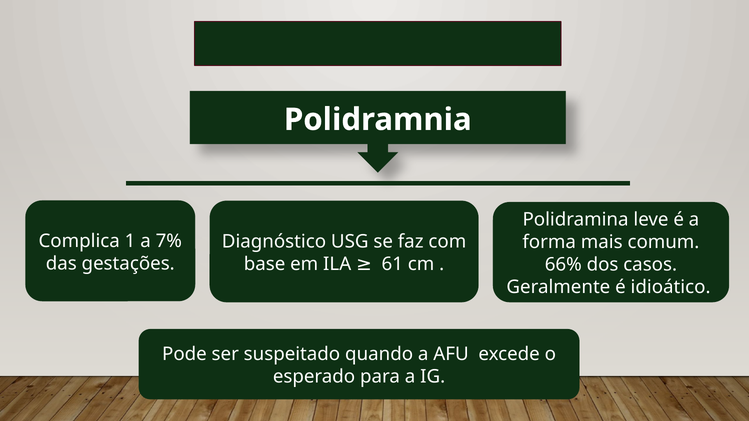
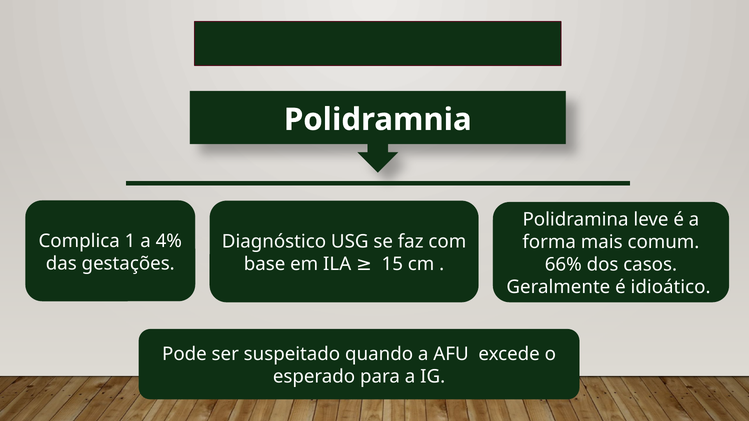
7%: 7% -> 4%
61: 61 -> 15
